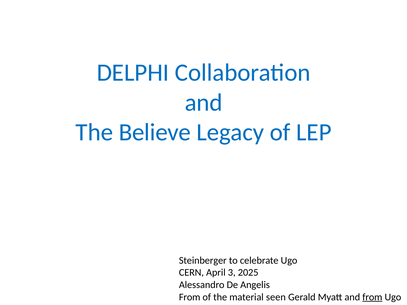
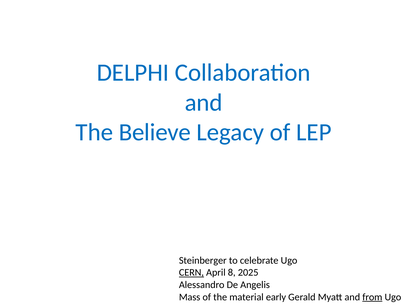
CERN underline: none -> present
3: 3 -> 8
From at (190, 297): From -> Mass
seen: seen -> early
